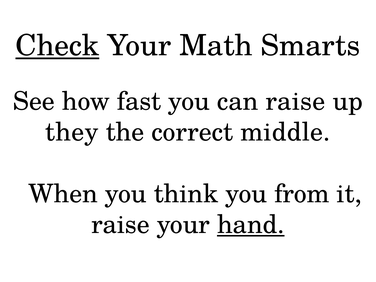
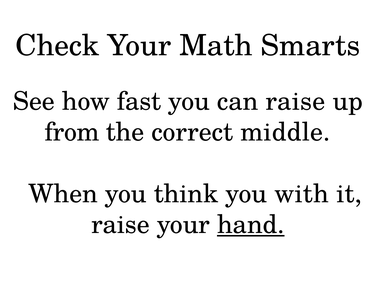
Check underline: present -> none
they: they -> from
from: from -> with
